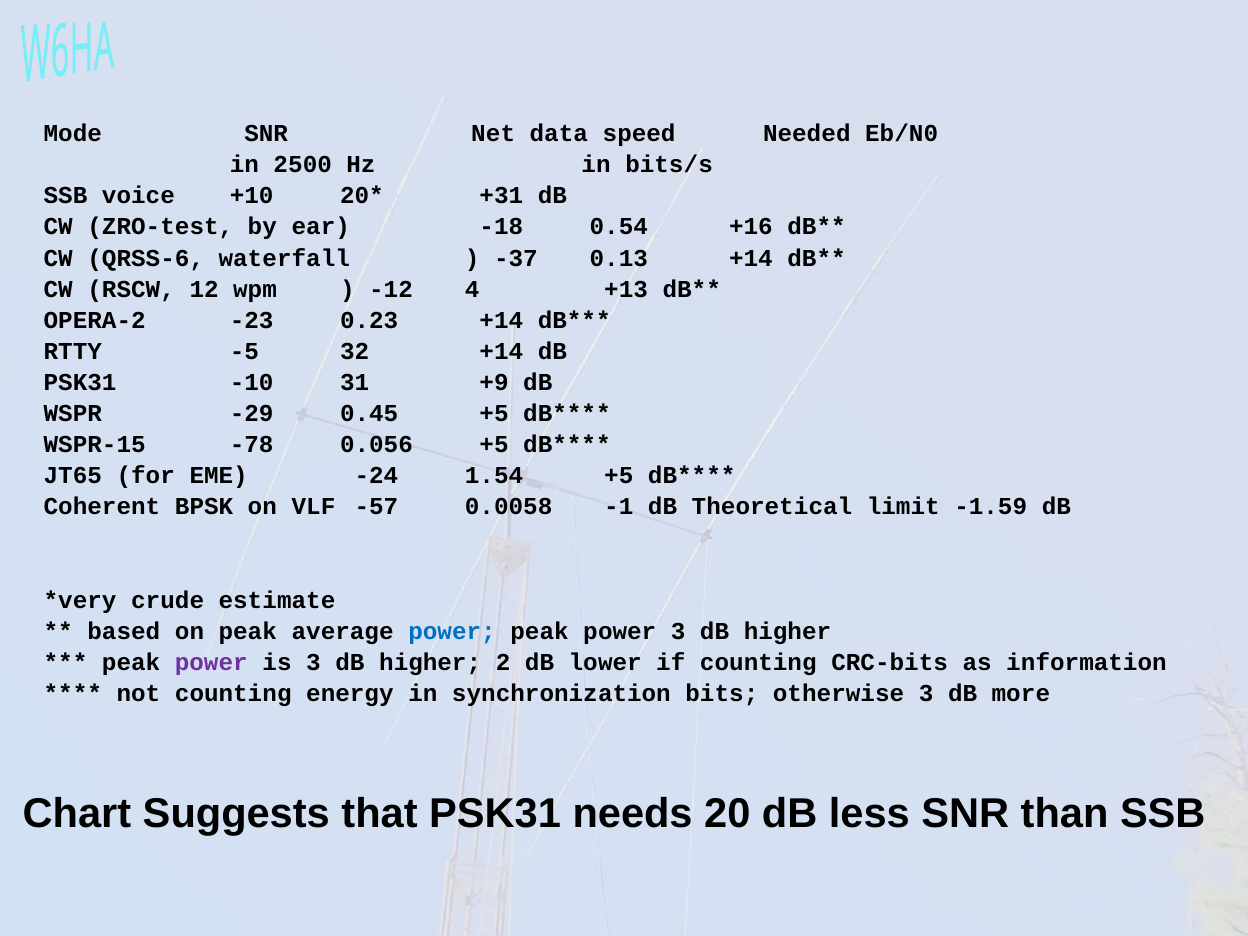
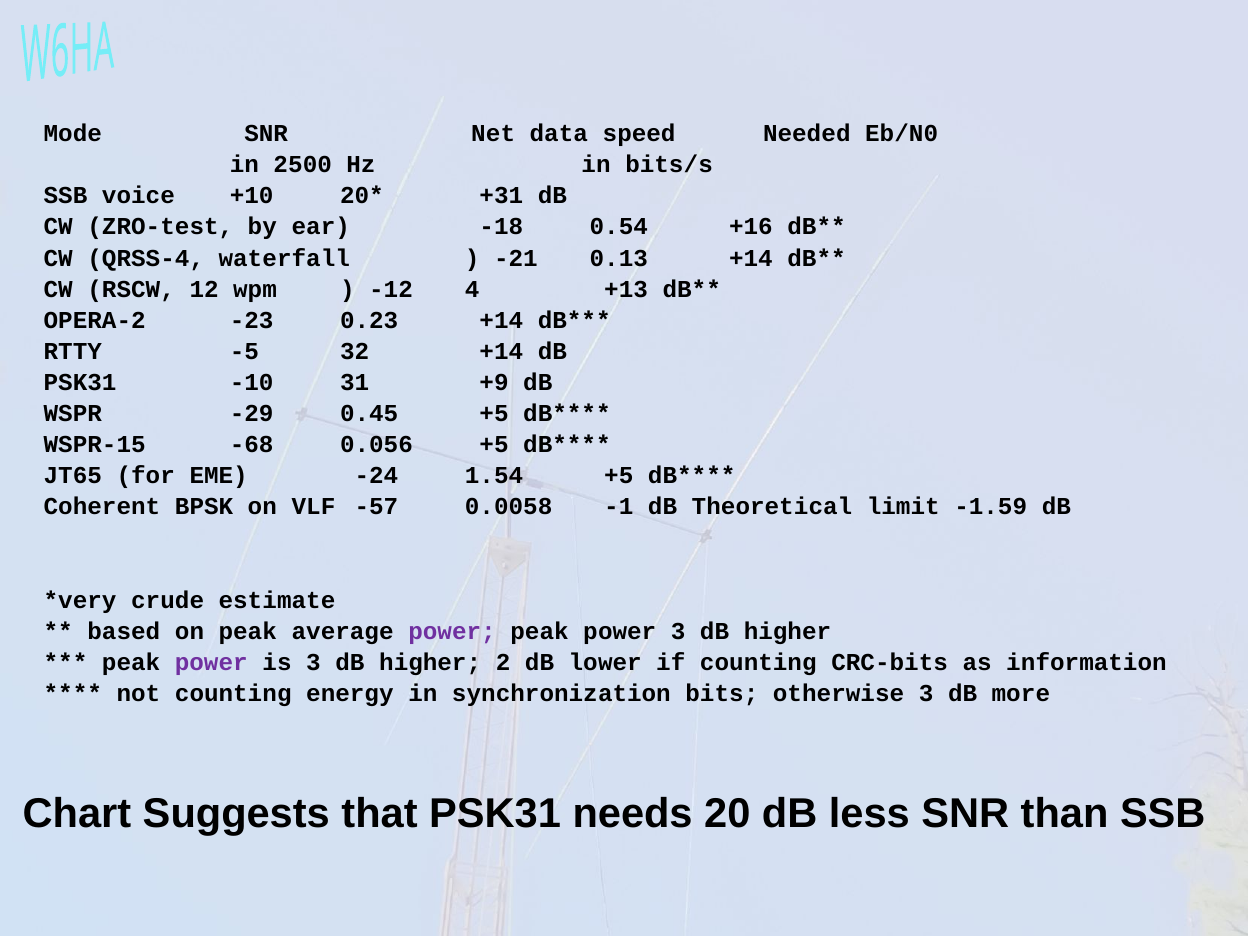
QRSS-6: QRSS-6 -> QRSS-4
-37: -37 -> -21
-78: -78 -> -68
power at (452, 631) colour: blue -> purple
